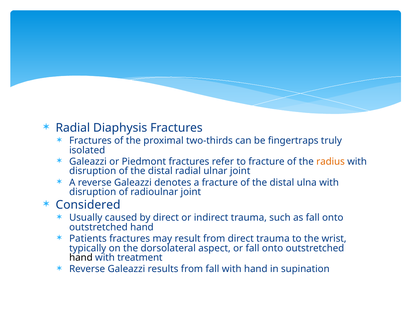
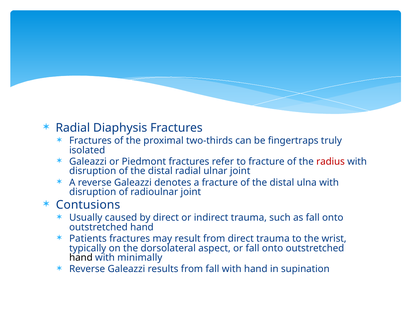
radius colour: orange -> red
Considered: Considered -> Contusions
treatment: treatment -> minimally
